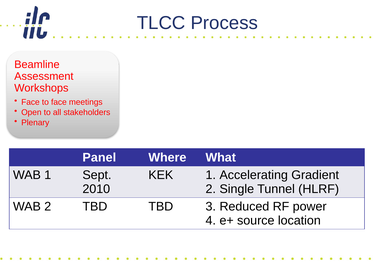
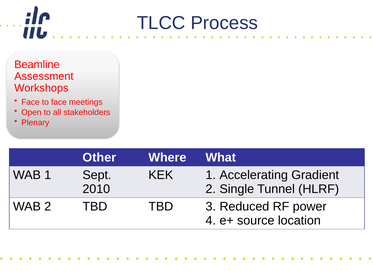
Panel: Panel -> Other
